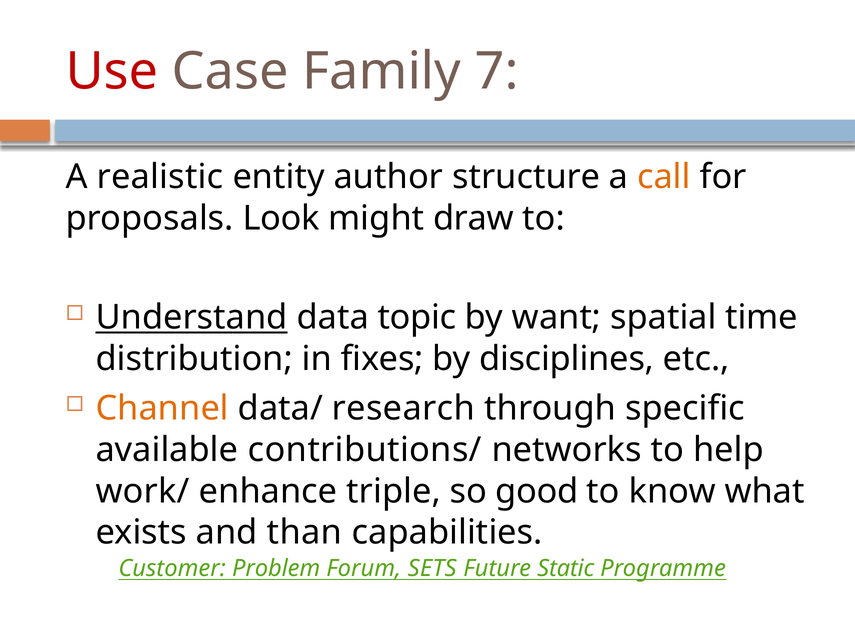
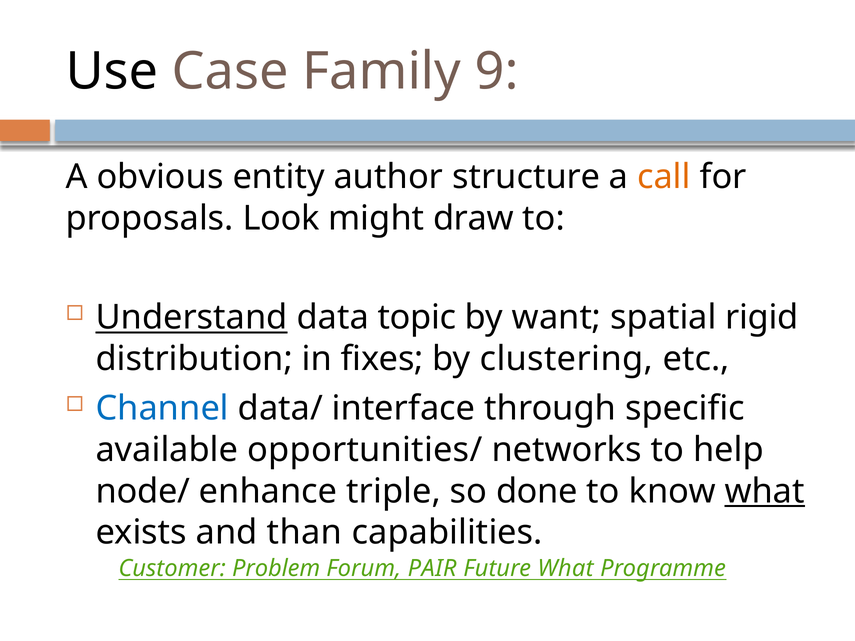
Use colour: red -> black
7: 7 -> 9
realistic: realistic -> obvious
time: time -> rigid
disciplines: disciplines -> clustering
Channel colour: orange -> blue
research: research -> interface
contributions/: contributions/ -> opportunities/
work/: work/ -> node/
good: good -> done
what at (765, 491) underline: none -> present
SETS: SETS -> PAIR
Future Static: Static -> What
